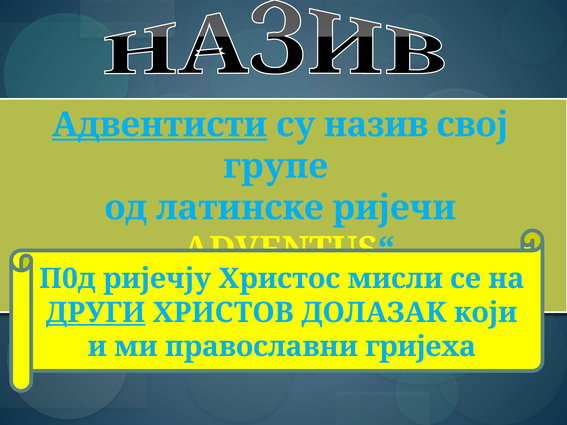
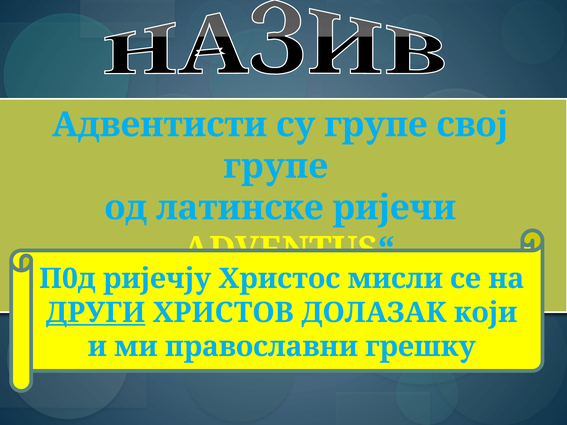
Адвентисти underline: present -> none
су назив: назив -> групе
гријеха: гријеха -> грешку
